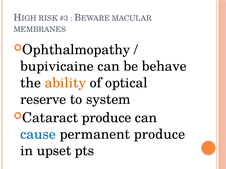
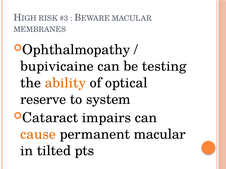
behave: behave -> testing
Cataract produce: produce -> impairs
cause colour: blue -> orange
permanent produce: produce -> macular
upset: upset -> tilted
